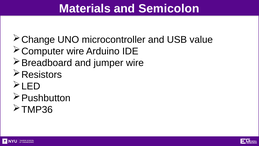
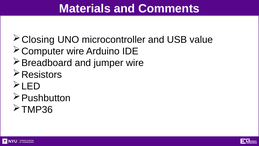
Semicolon: Semicolon -> Comments
Change: Change -> Closing
